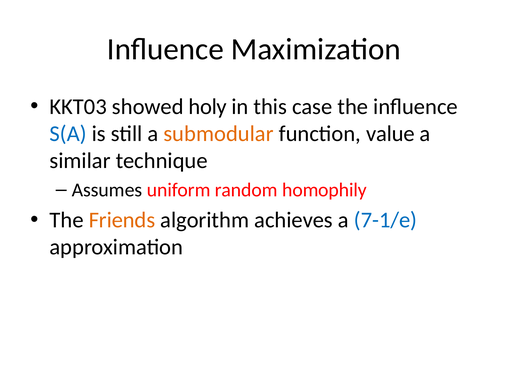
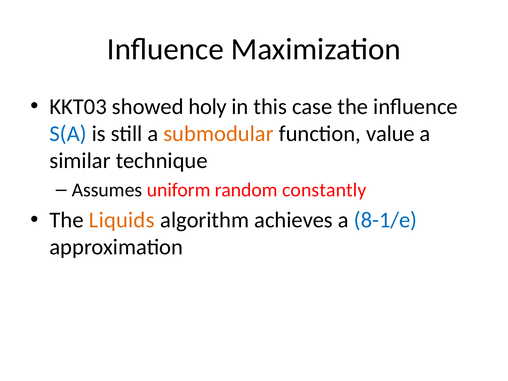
homophily: homophily -> constantly
Friends: Friends -> Liquids
7-1/e: 7-1/e -> 8-1/e
